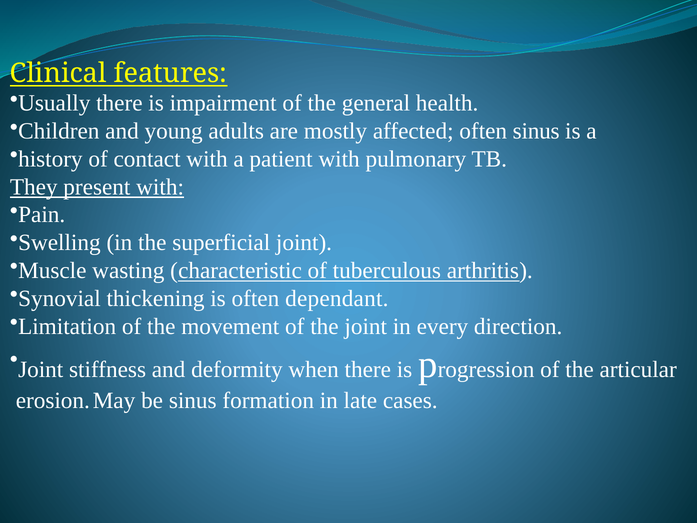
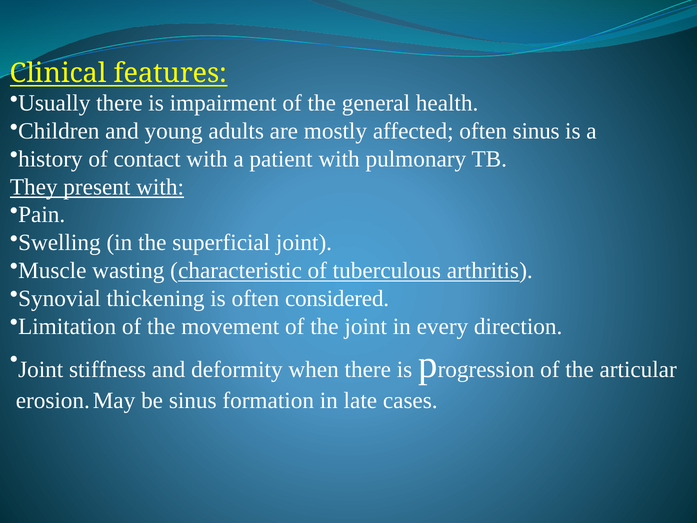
dependant: dependant -> considered
